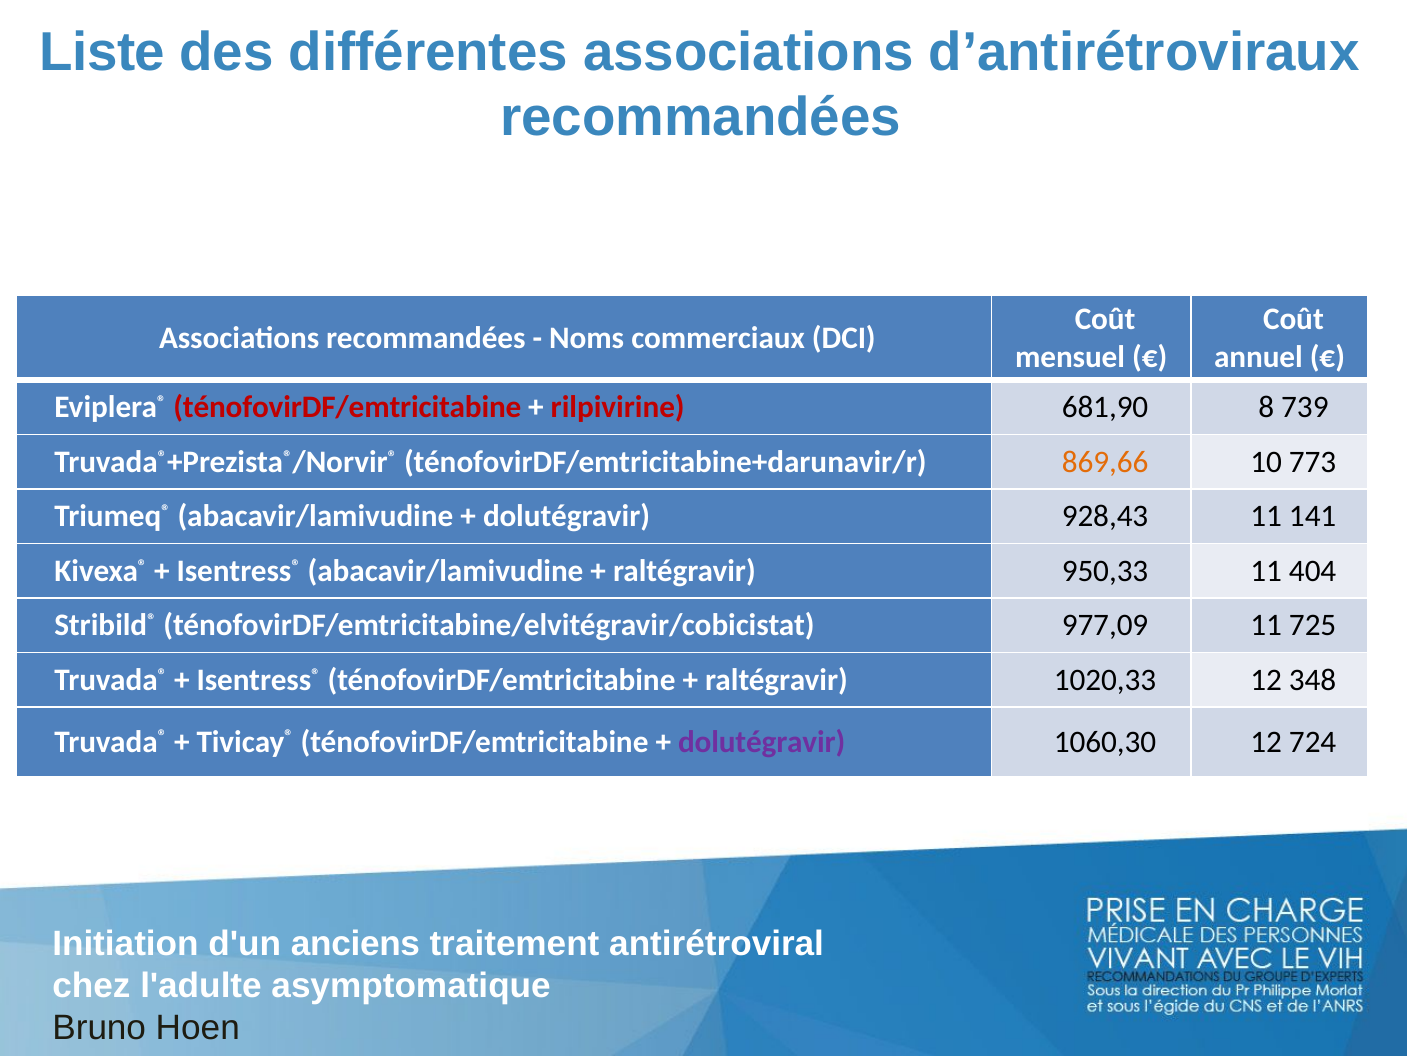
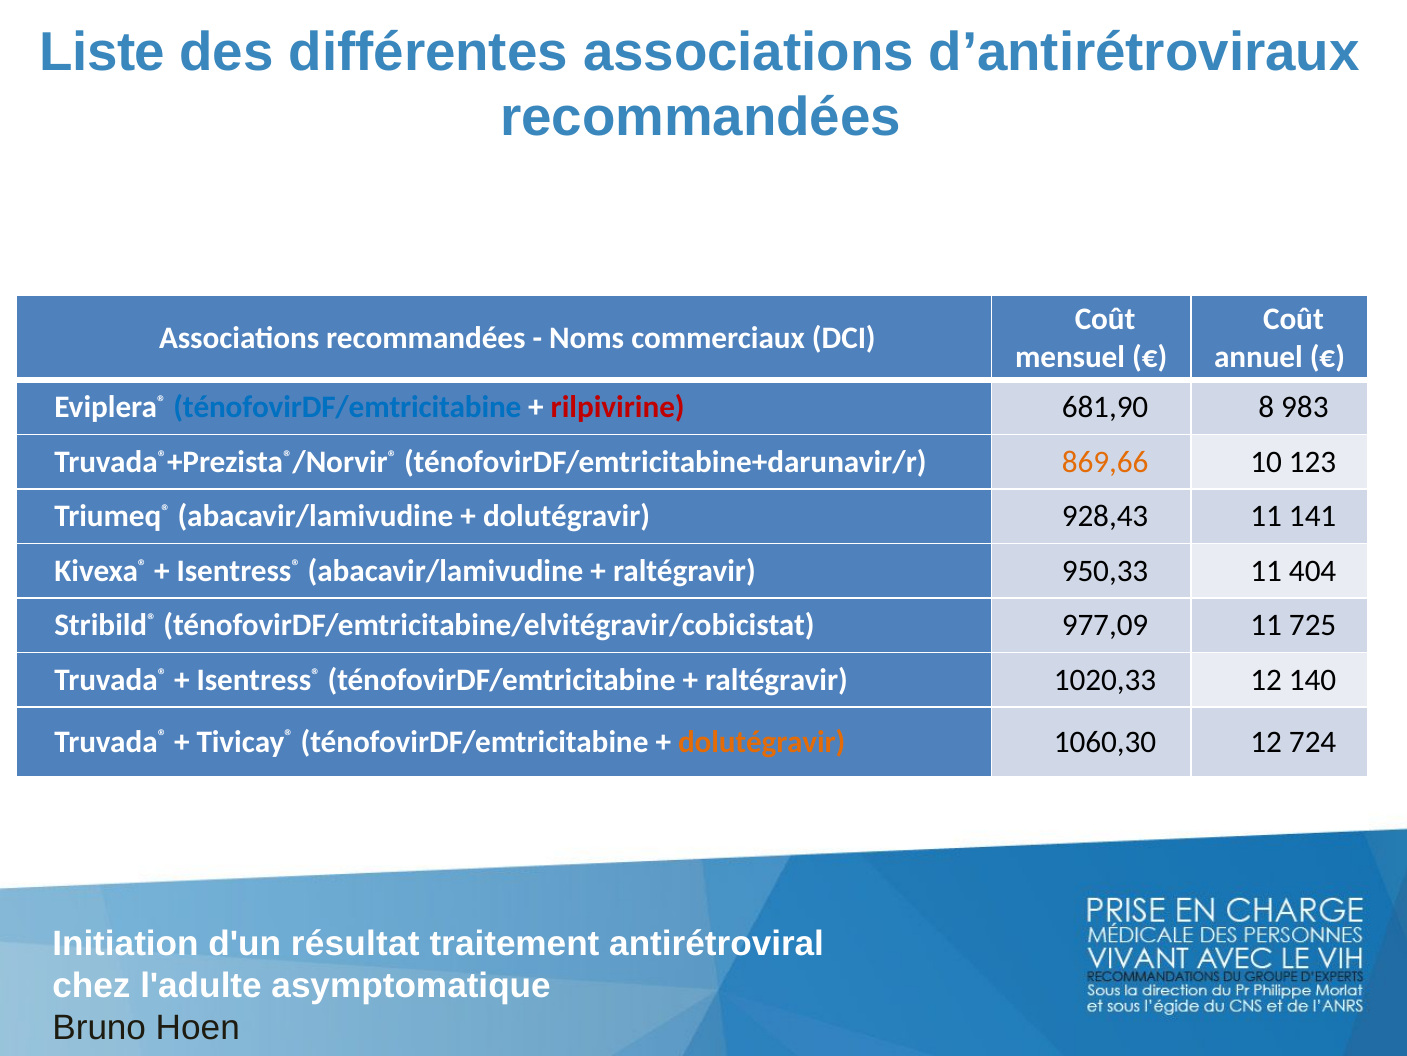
ténofovirDF/emtricitabine at (347, 407) colour: red -> blue
739: 739 -> 983
773: 773 -> 123
348: 348 -> 140
dolutégravir at (762, 741) colour: purple -> orange
anciens: anciens -> résultat
